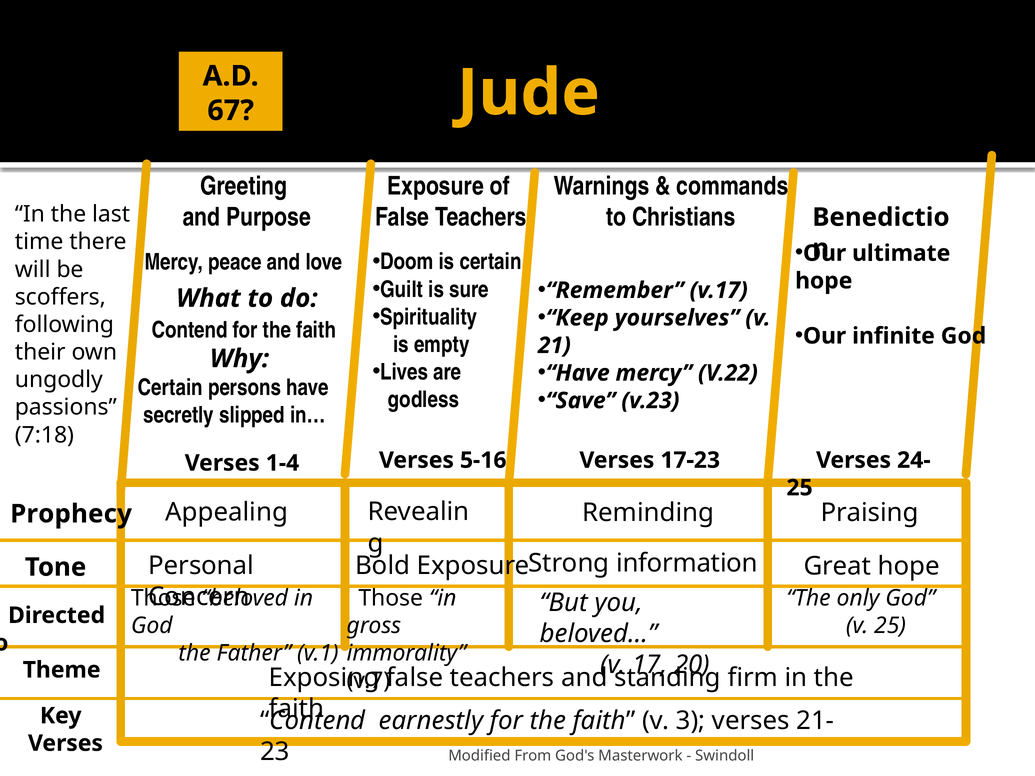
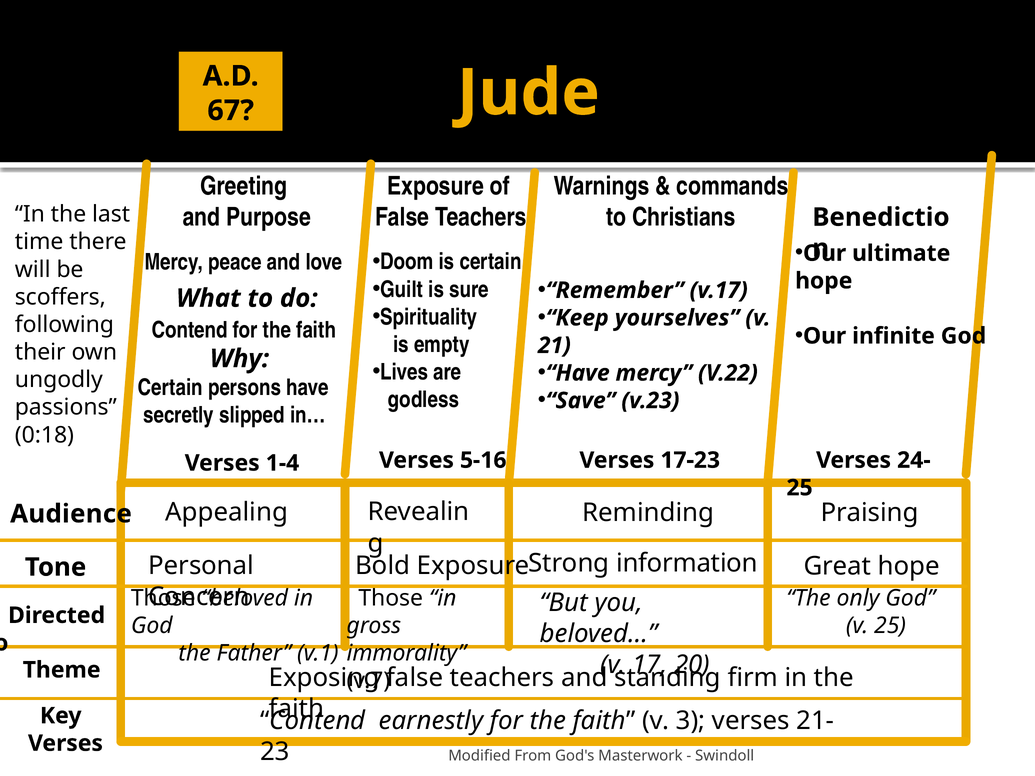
7:18: 7:18 -> 0:18
Prophecy: Prophecy -> Audience
